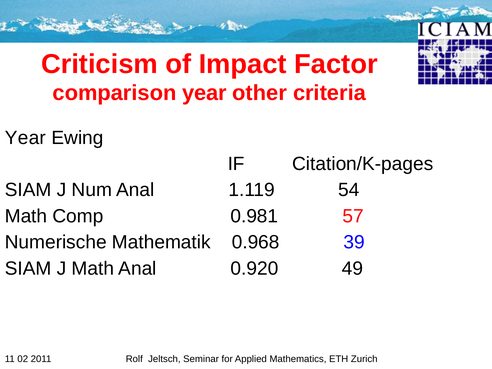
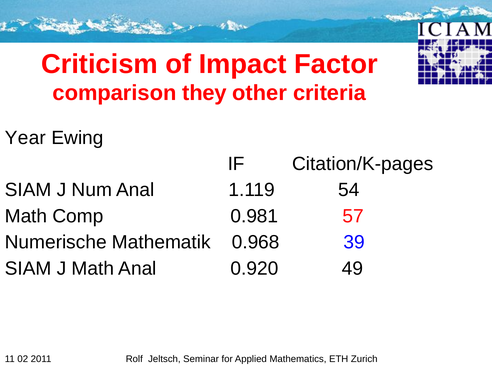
comparison year: year -> they
